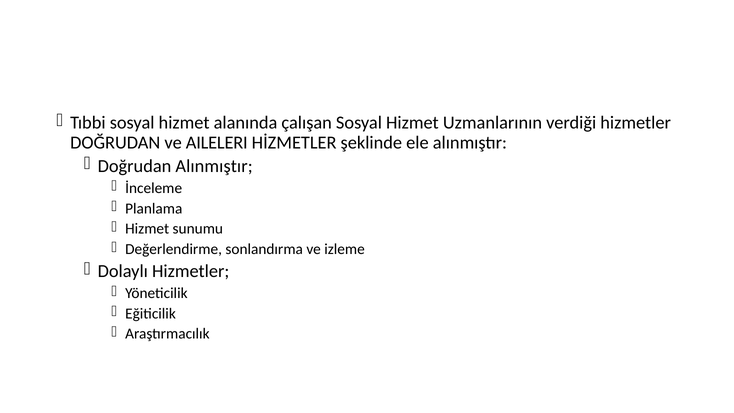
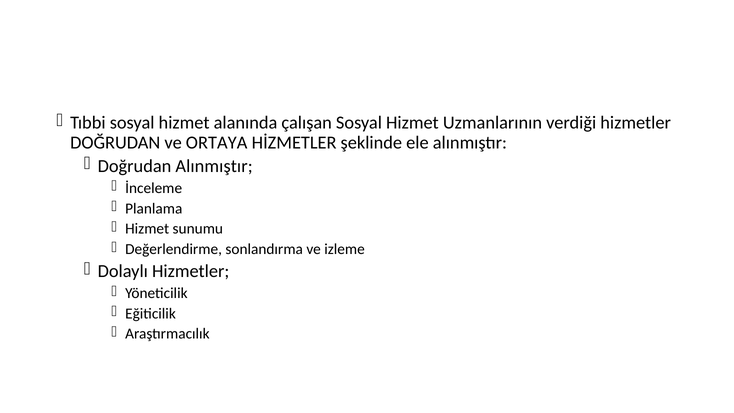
AILELERI: AILELERI -> ORTAYA
